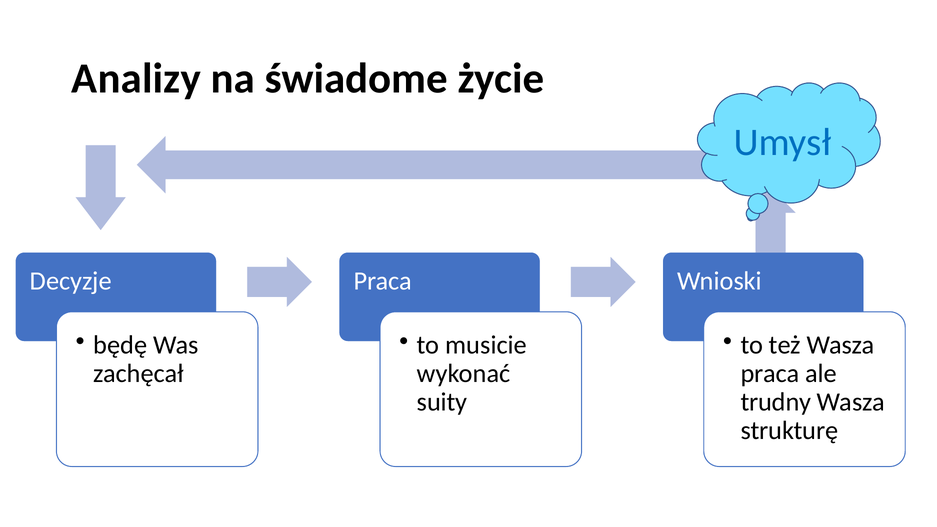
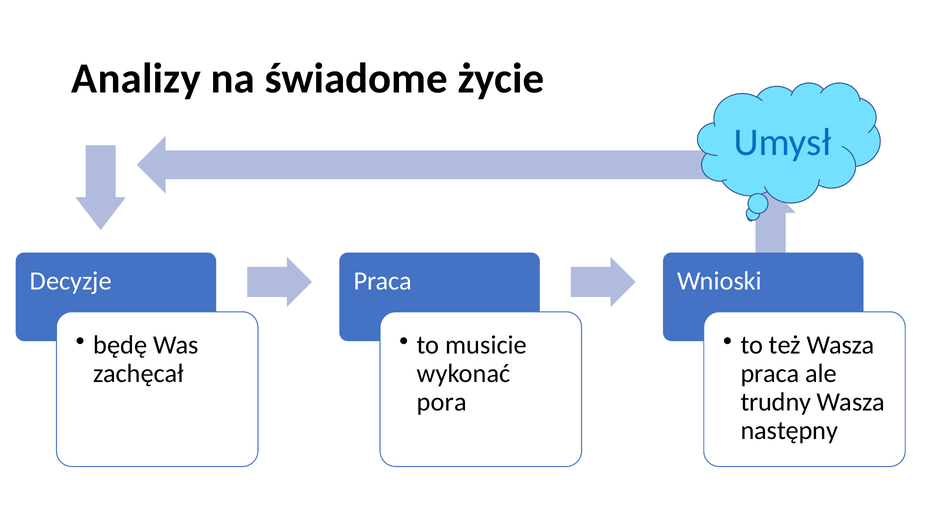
suity: suity -> pora
strukturę: strukturę -> następny
